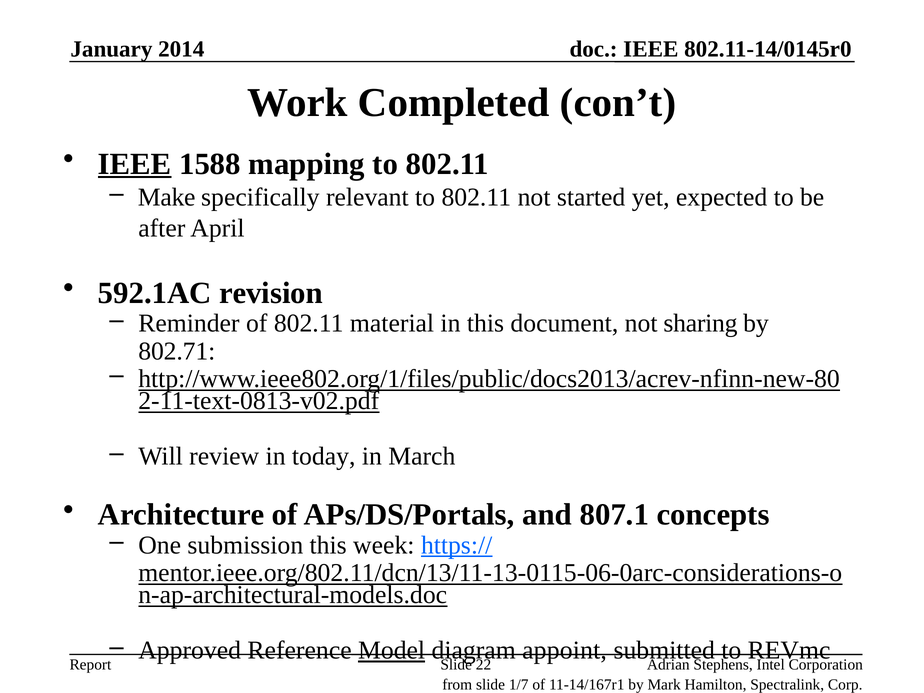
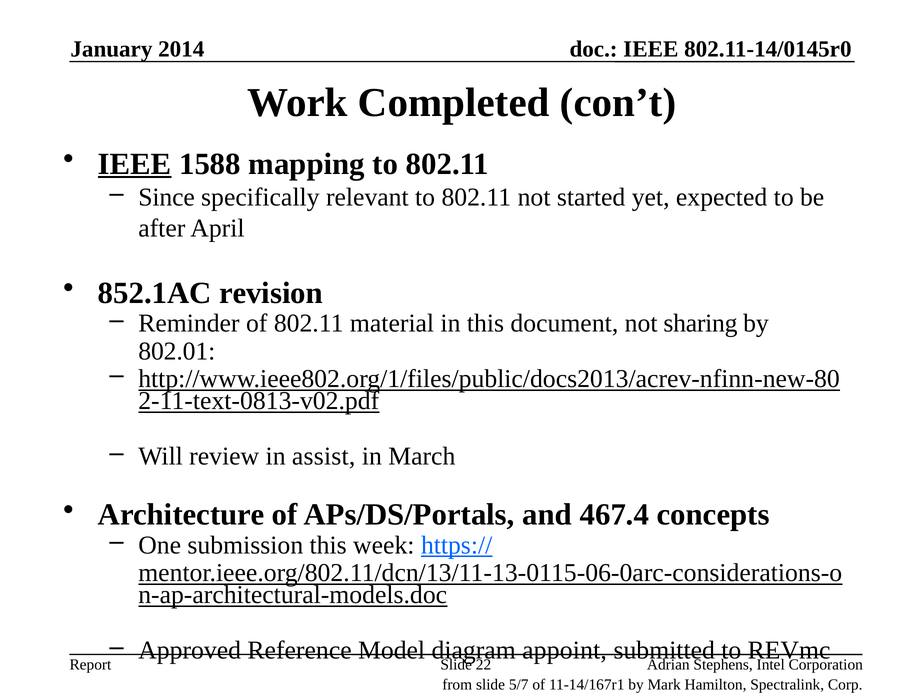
Make: Make -> Since
592.1AC: 592.1AC -> 852.1AC
802.71: 802.71 -> 802.01
today: today -> assist
807.1: 807.1 -> 467.4
Model underline: present -> none
1/7: 1/7 -> 5/7
